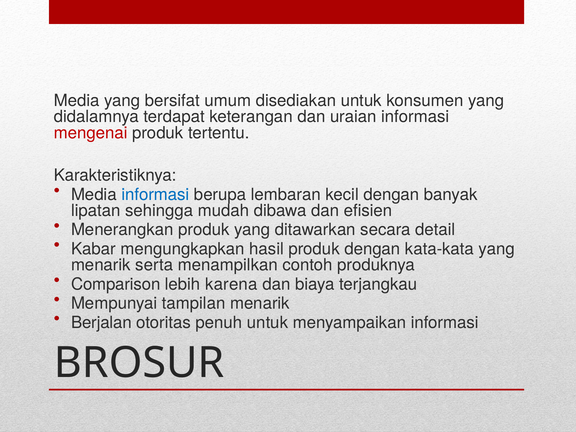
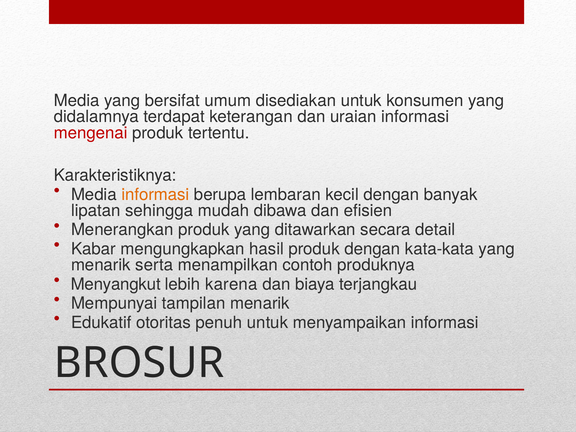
informasi at (155, 194) colour: blue -> orange
Comparison: Comparison -> Menyangkut
Berjalan: Berjalan -> Edukatif
